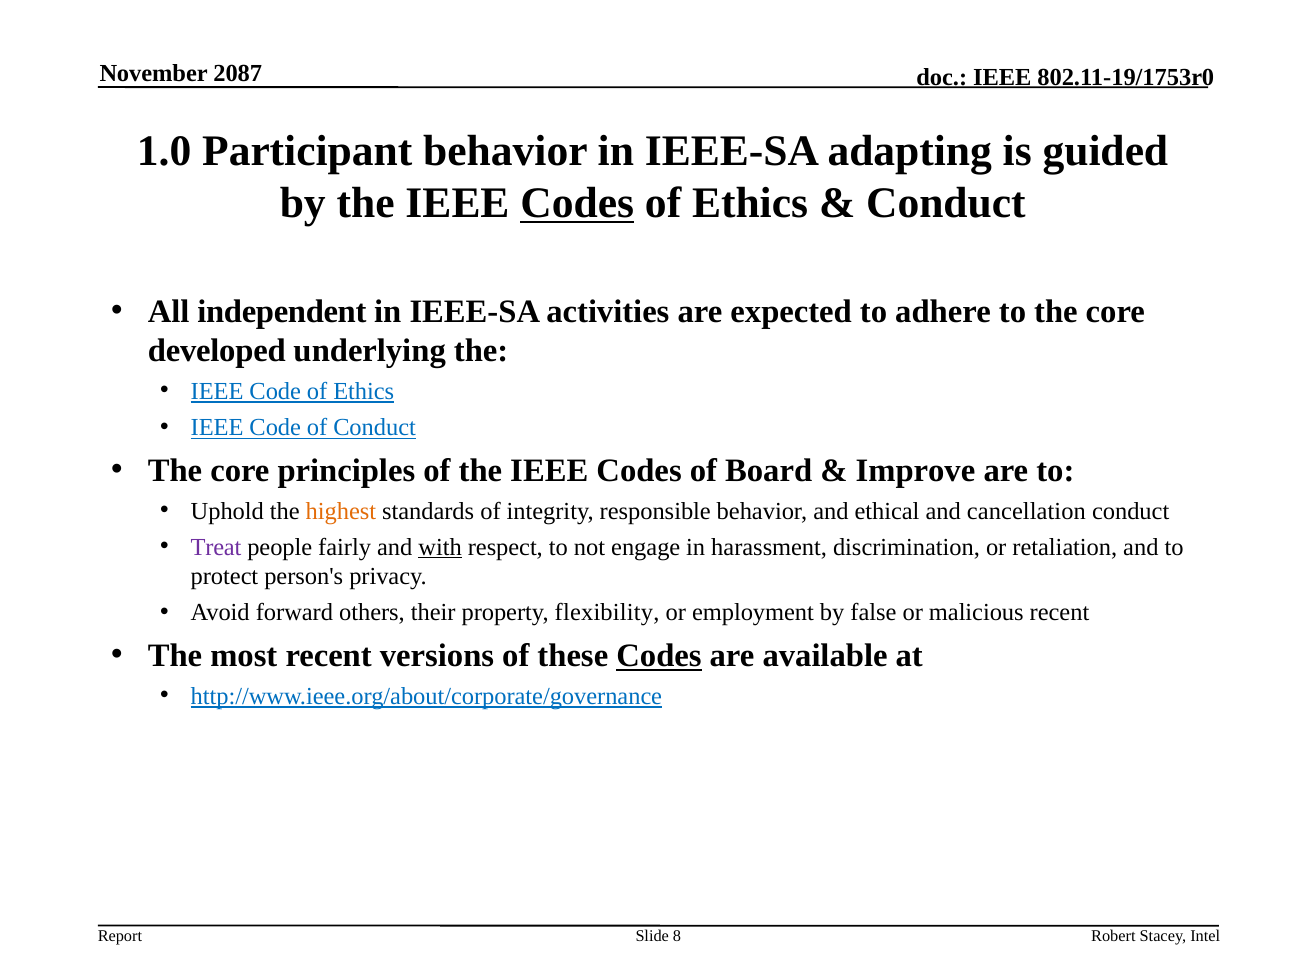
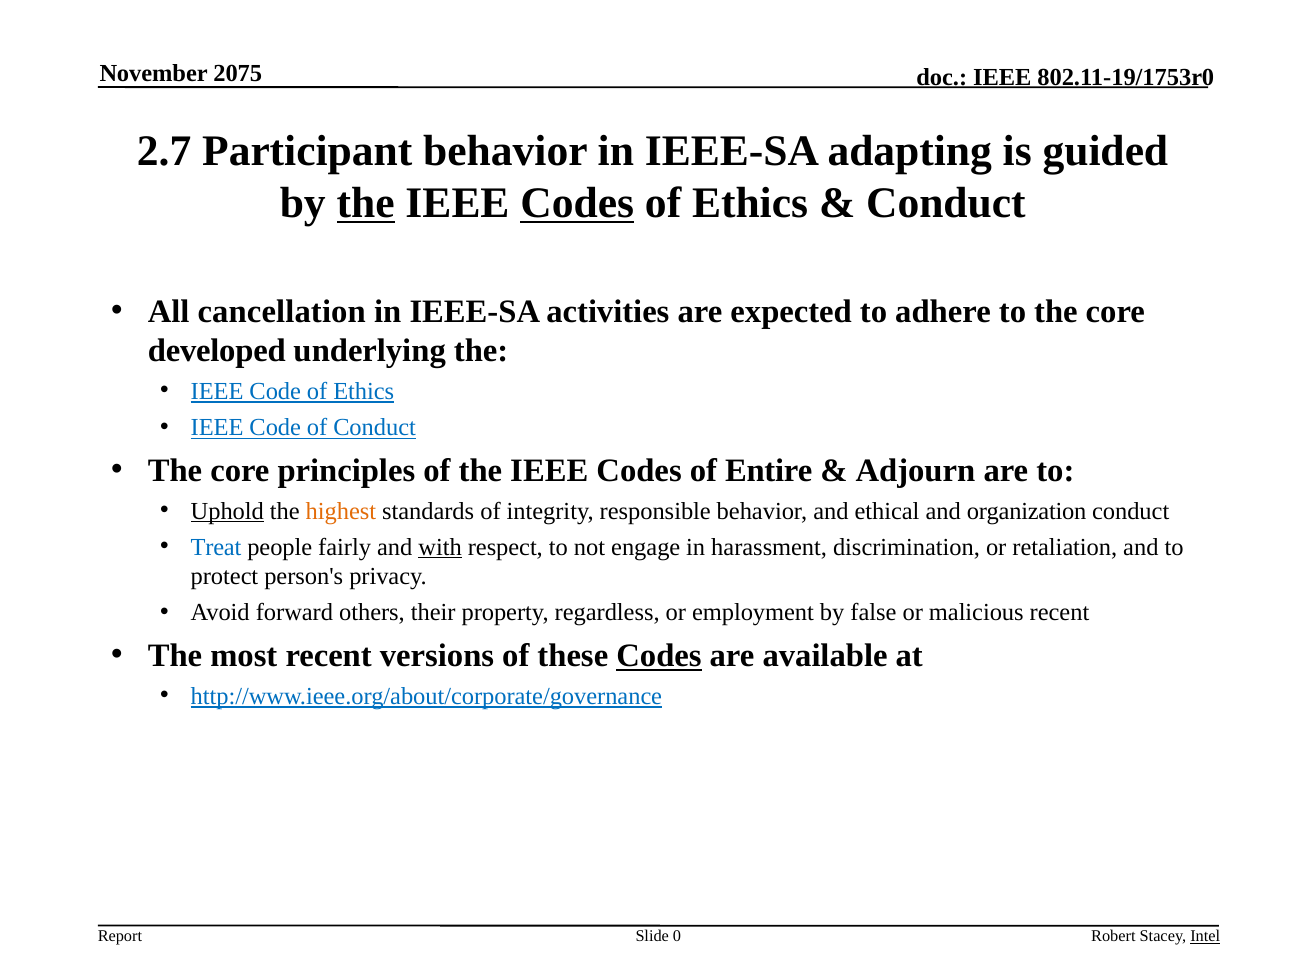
2087: 2087 -> 2075
1.0: 1.0 -> 2.7
the at (366, 203) underline: none -> present
independent: independent -> cancellation
Board: Board -> Entire
Improve: Improve -> Adjourn
Uphold underline: none -> present
cancellation: cancellation -> organization
Treat colour: purple -> blue
flexibility: flexibility -> regardless
8: 8 -> 0
Intel underline: none -> present
